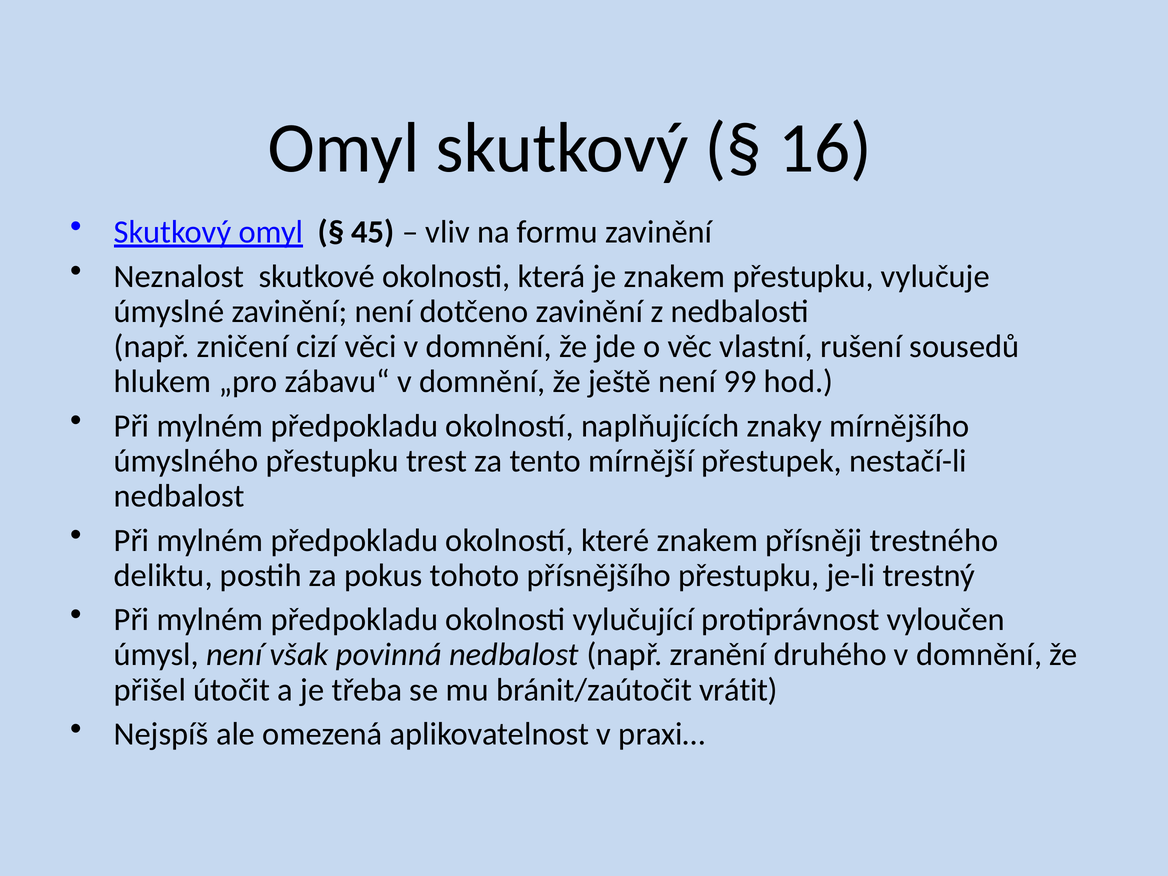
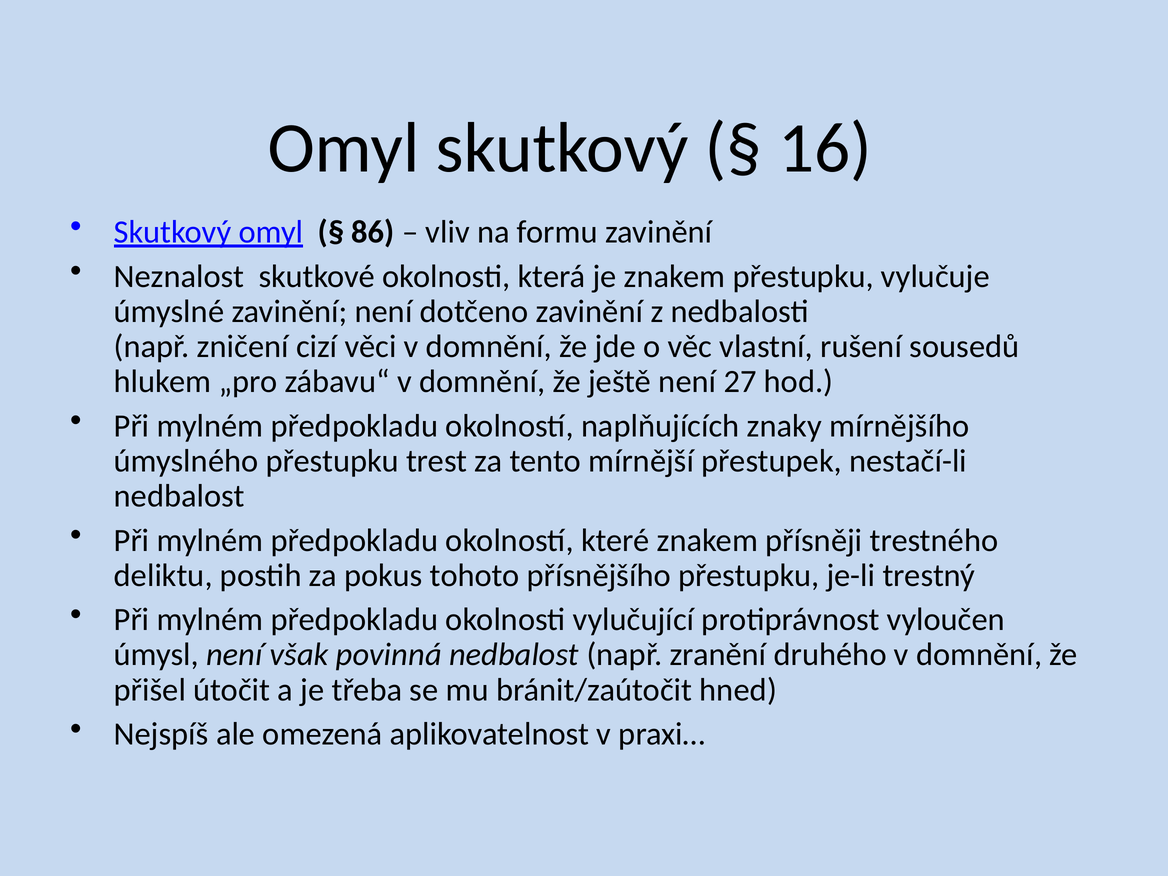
45: 45 -> 86
99: 99 -> 27
vrátit: vrátit -> hned
